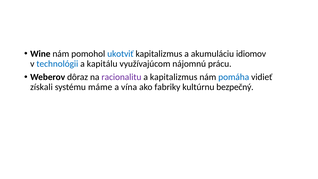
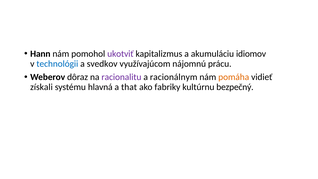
Wine: Wine -> Hann
ukotviť colour: blue -> purple
kapitálu: kapitálu -> svedkov
a kapitalizmus: kapitalizmus -> racionálnym
pomáha colour: blue -> orange
máme: máme -> hlavná
vína: vína -> that
